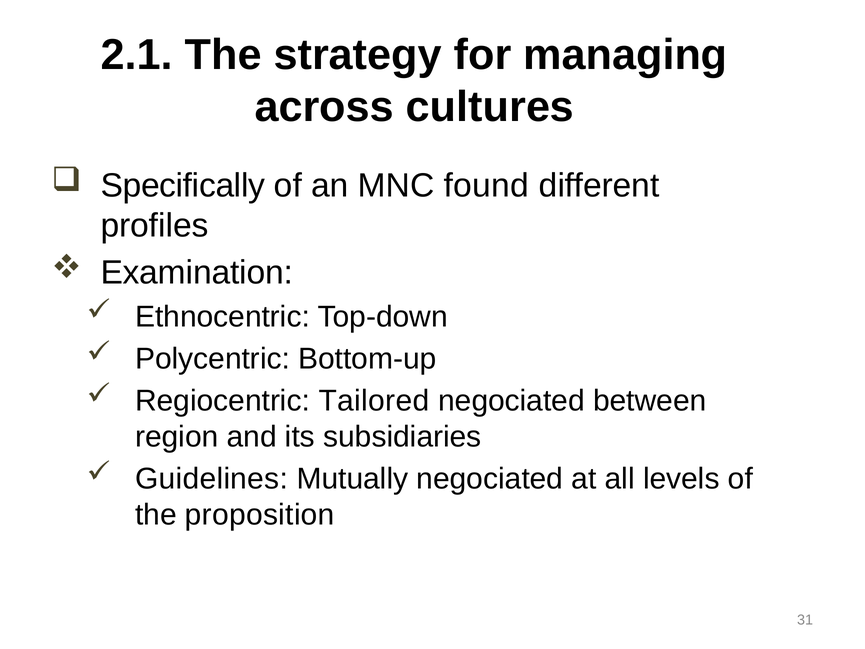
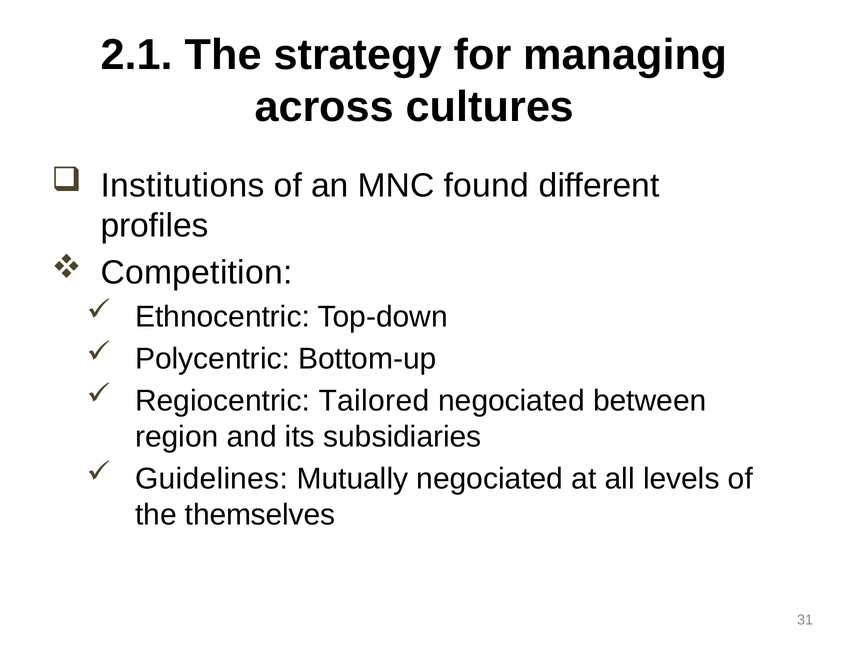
Specifically: Specifically -> Institutions
Examination: Examination -> Competition
proposition: proposition -> themselves
